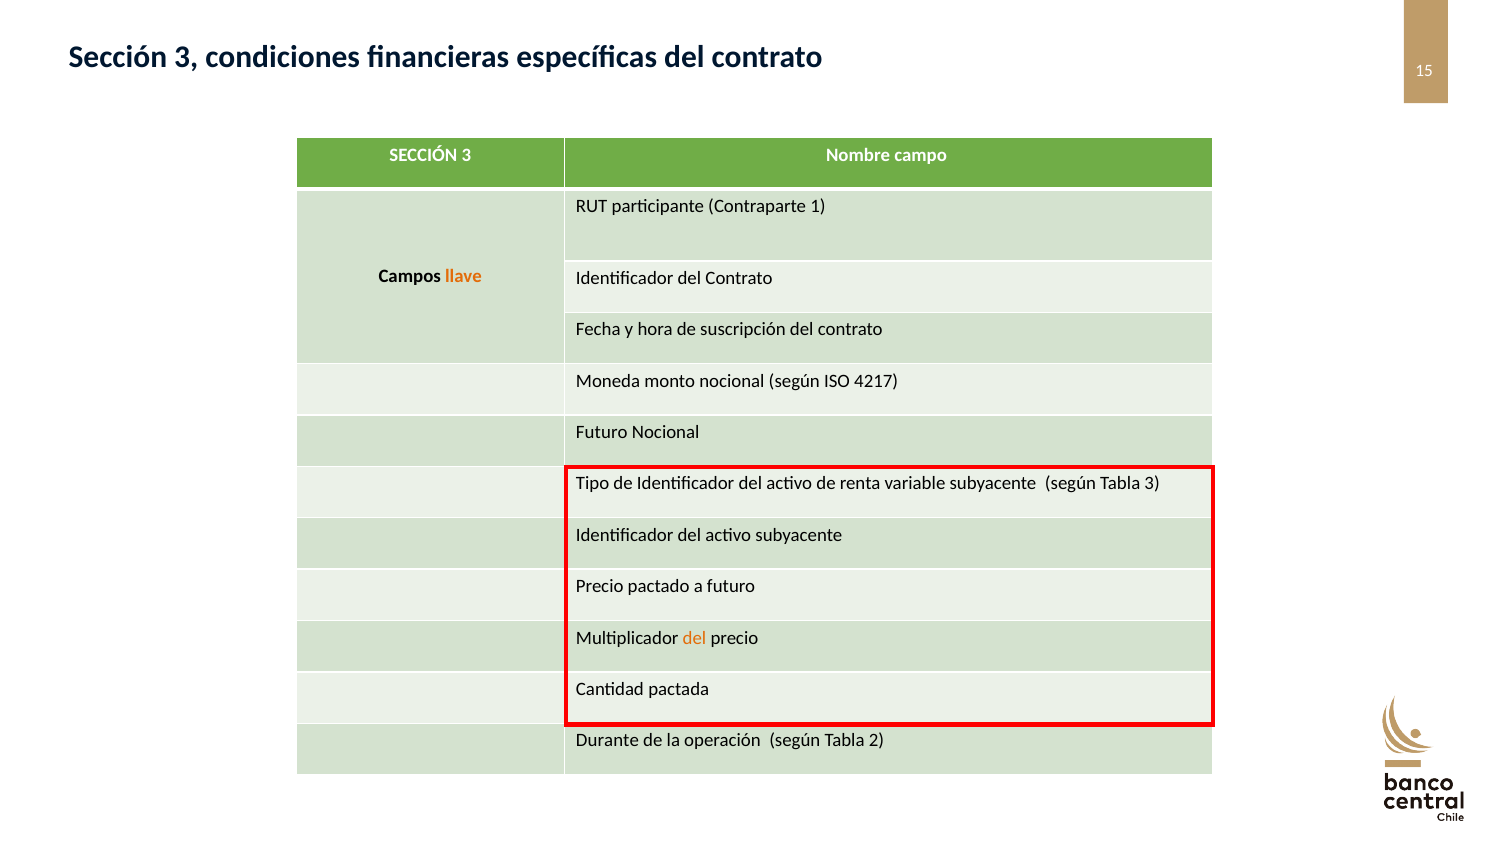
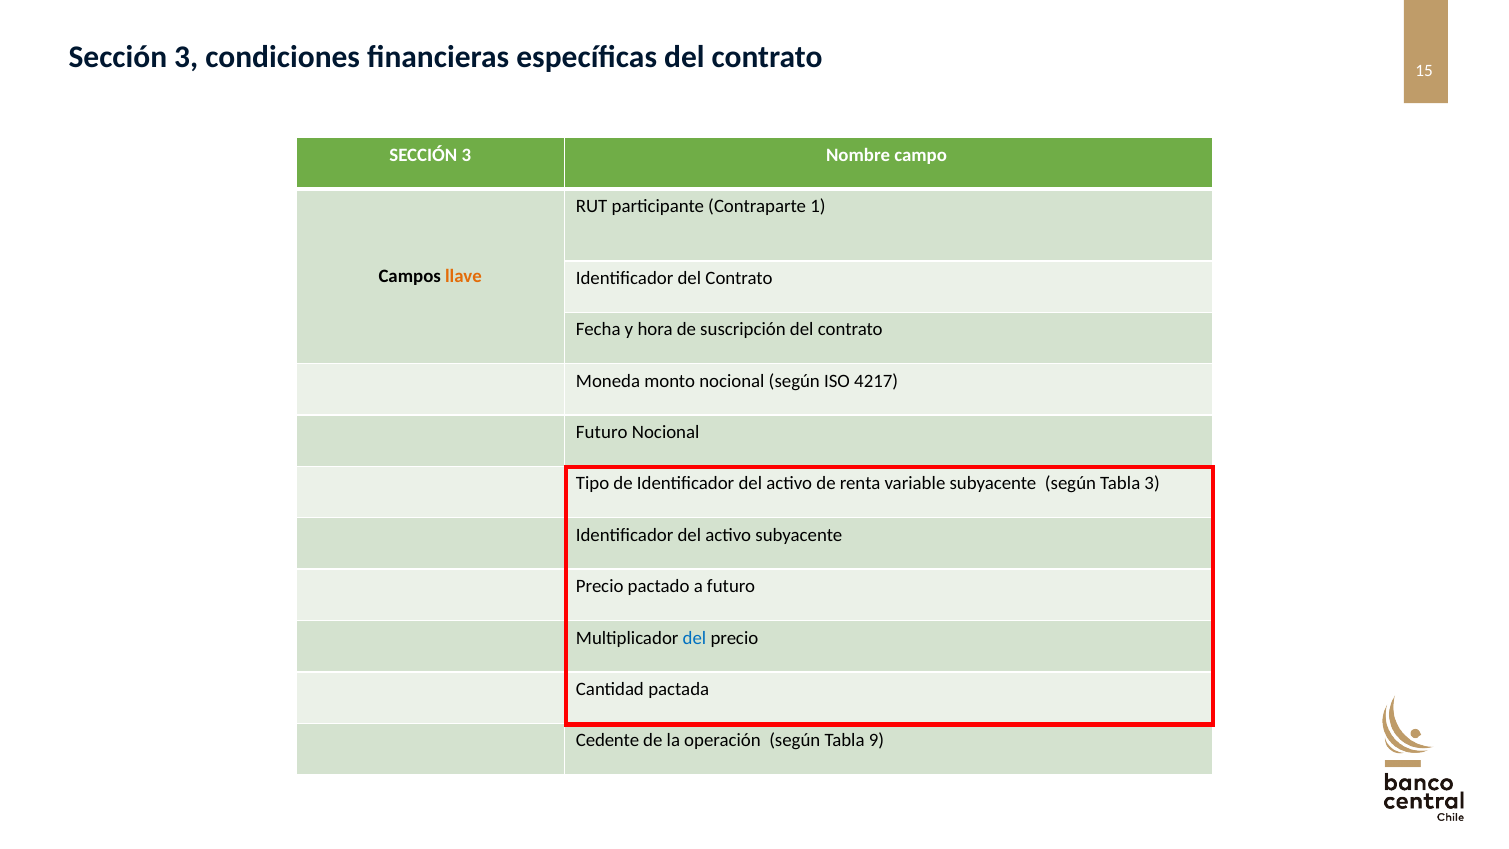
del at (694, 638) colour: orange -> blue
Durante: Durante -> Cedente
2: 2 -> 9
